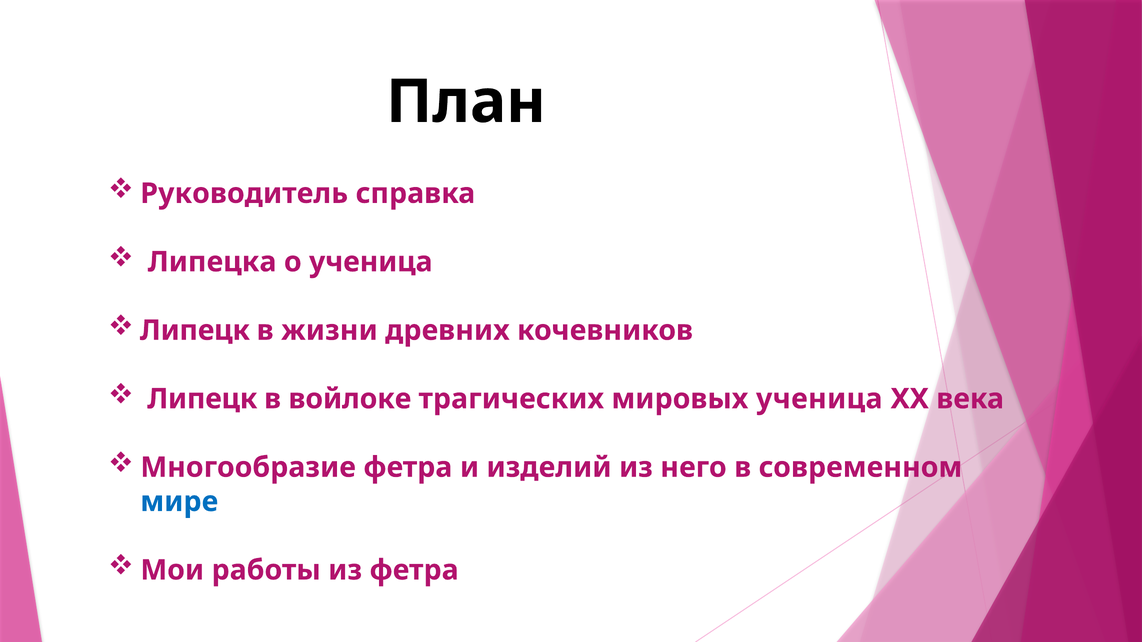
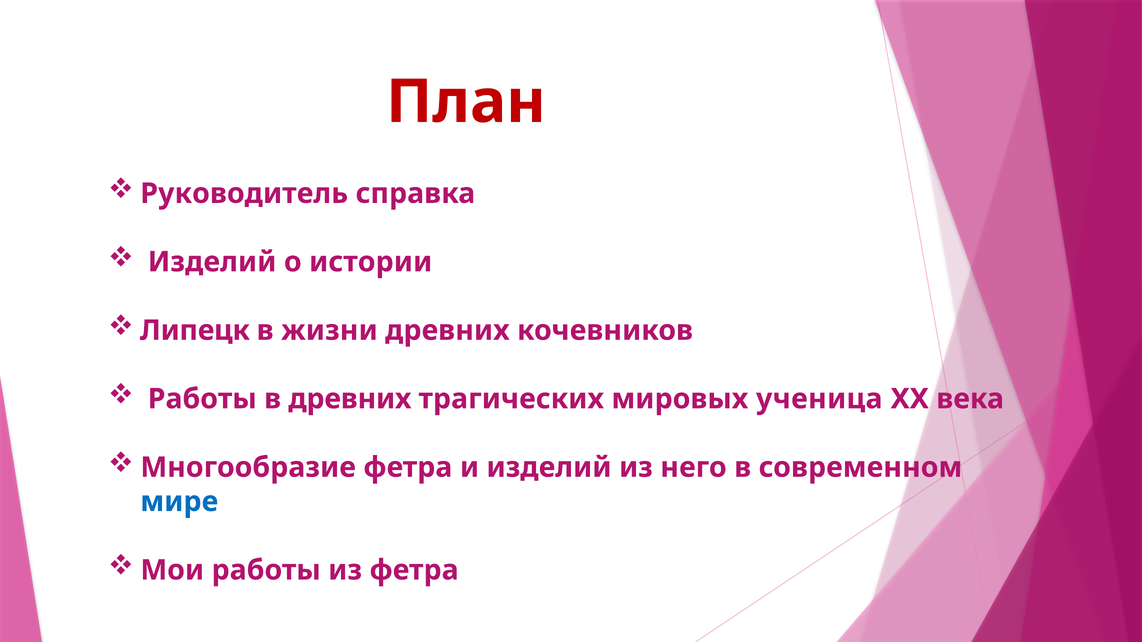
План colour: black -> red
Липецка at (212, 262): Липецка -> Изделий
о ученица: ученица -> истории
Липецк at (202, 399): Липецк -> Работы
в войлоке: войлоке -> древних
